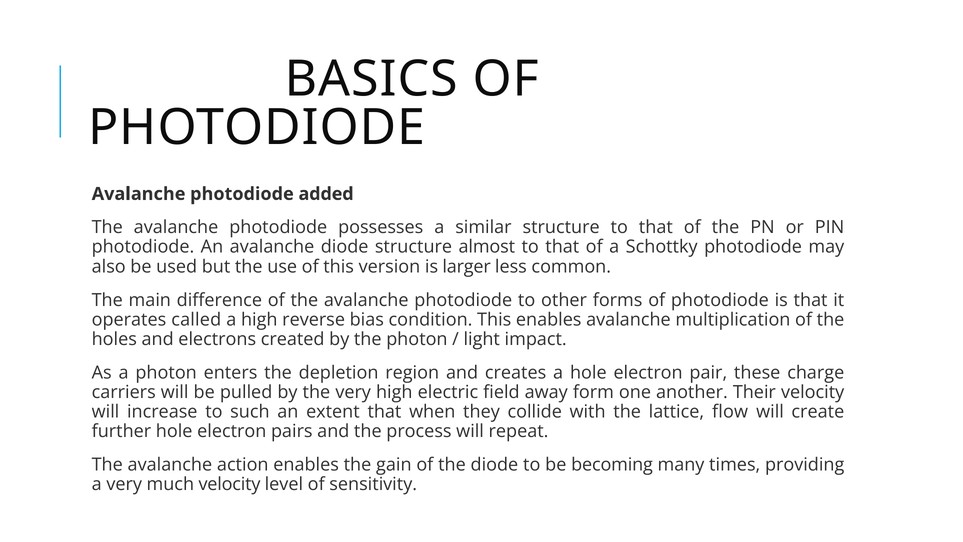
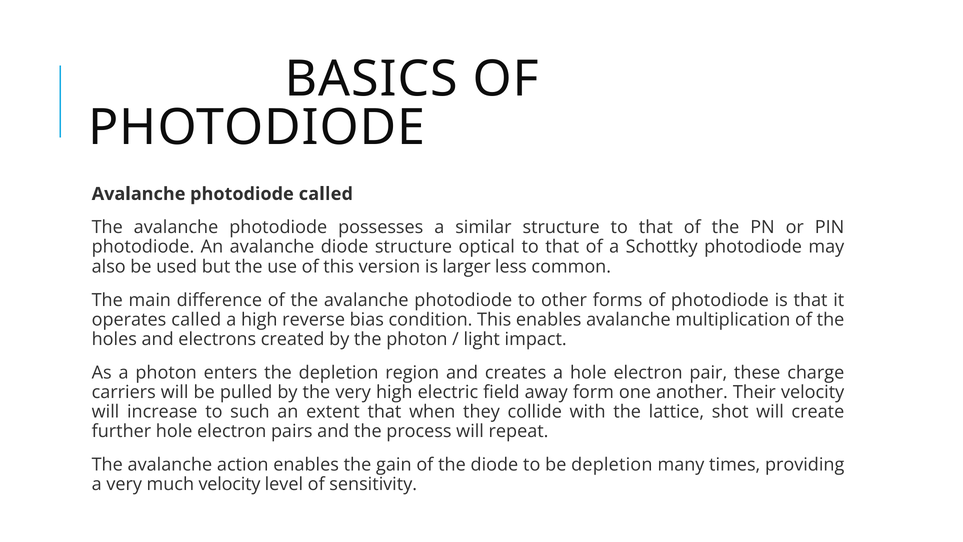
photodiode added: added -> called
almost: almost -> optical
flow: flow -> shot
be becoming: becoming -> depletion
